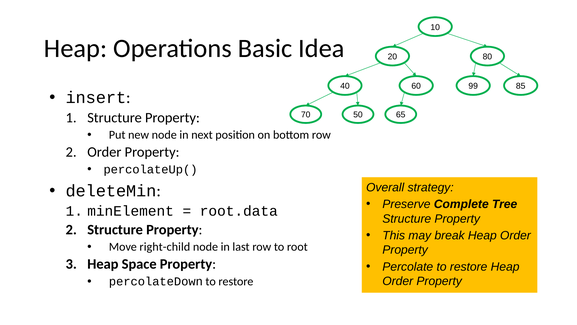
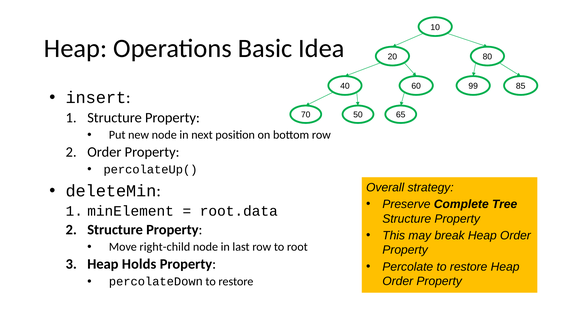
Space: Space -> Holds
